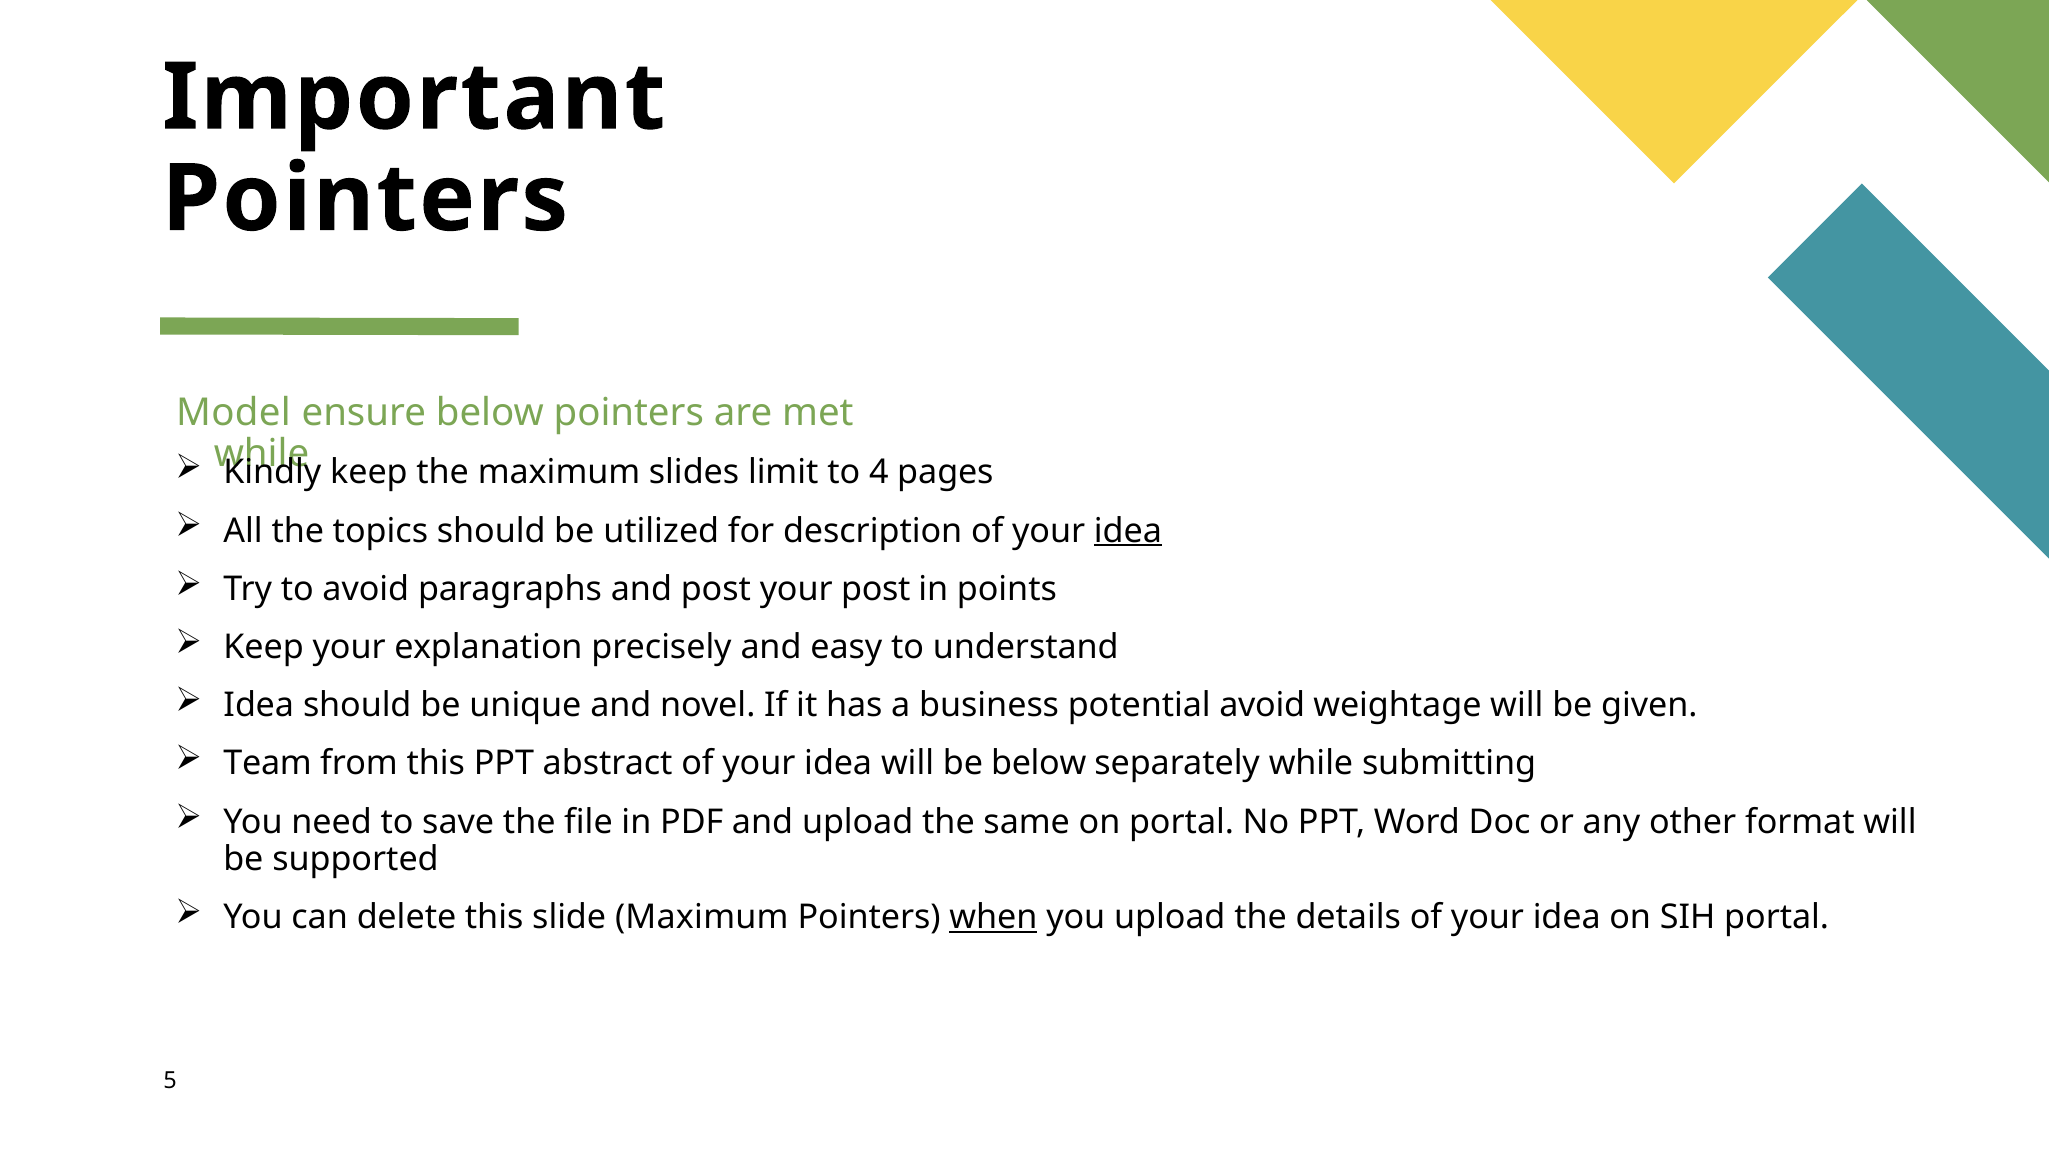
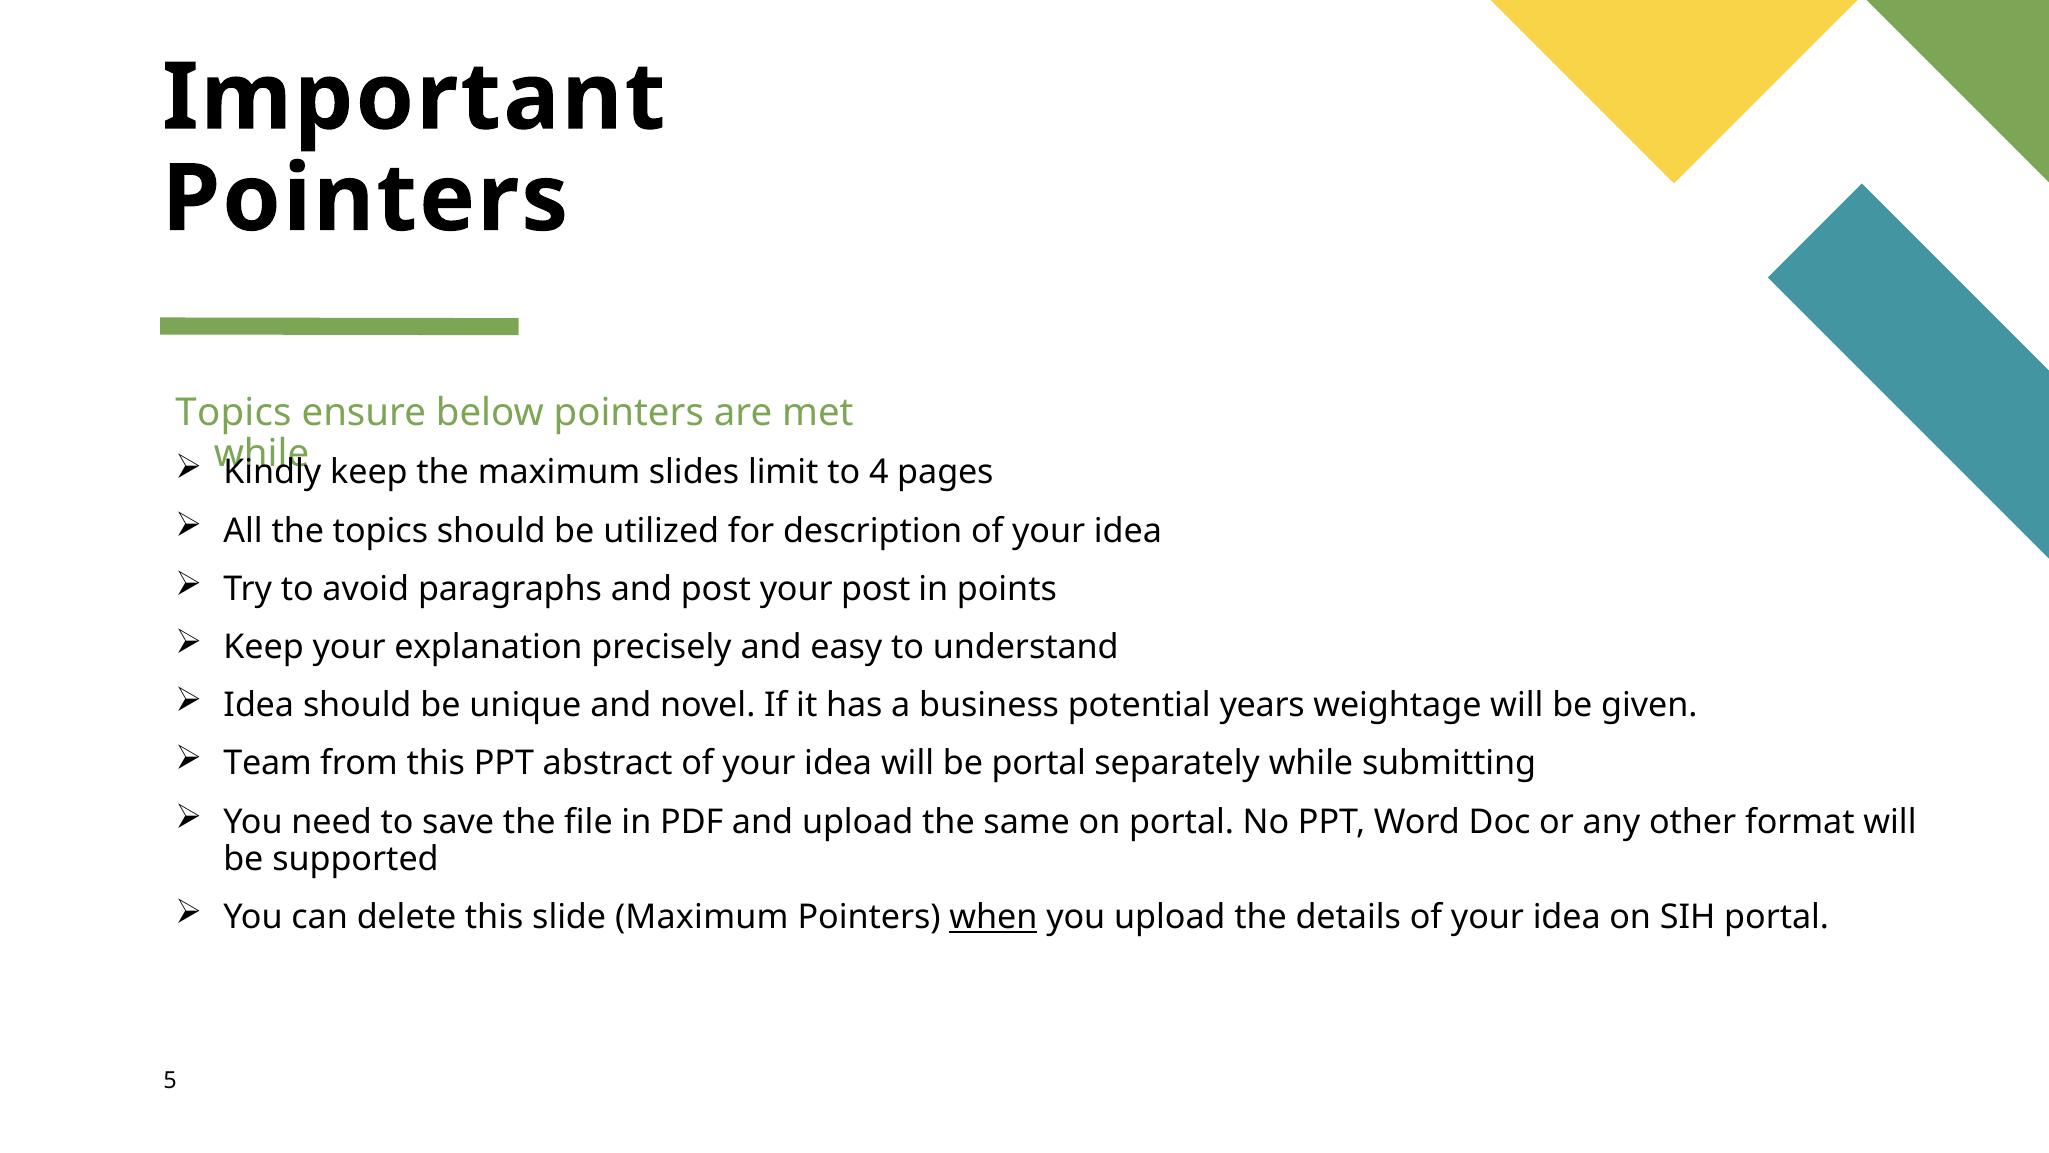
Model at (233, 412): Model -> Topics
idea at (1128, 531) underline: present -> none
potential avoid: avoid -> years
be below: below -> portal
